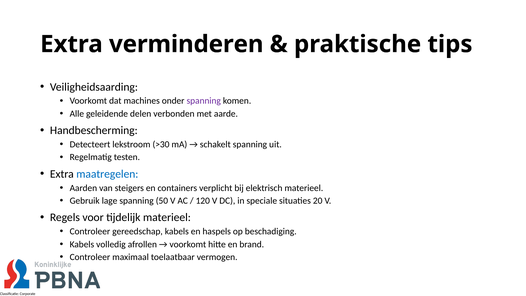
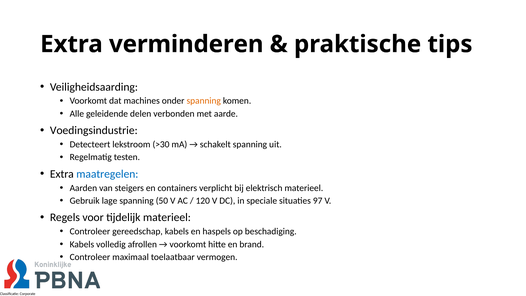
spanning at (204, 101) colour: purple -> orange
Handbescherming: Handbescherming -> Voedingsindustrie
20: 20 -> 97
